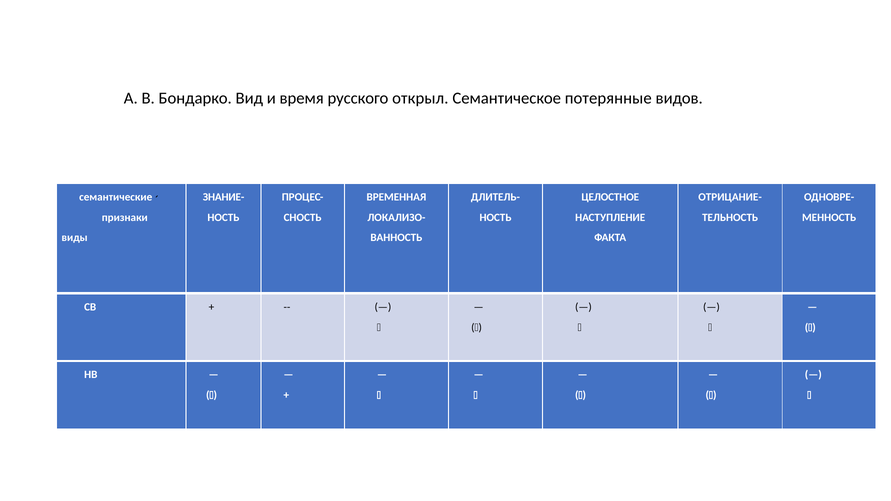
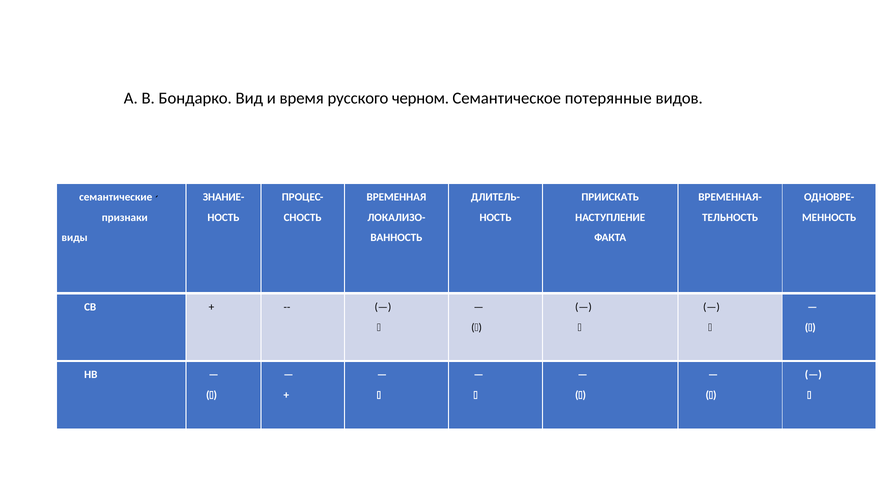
открыл: открыл -> черном
ЦЕЛОСТНОЕ: ЦЕЛОСТНОЕ -> ПРИИСКАТЬ
ОТРИЦАНИЕ-: ОТРИЦАНИЕ- -> ВРЕМЕННАЯ-
